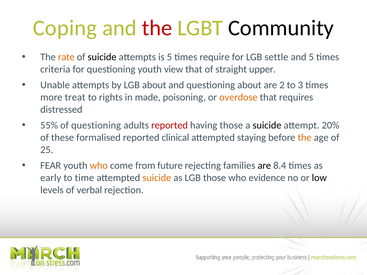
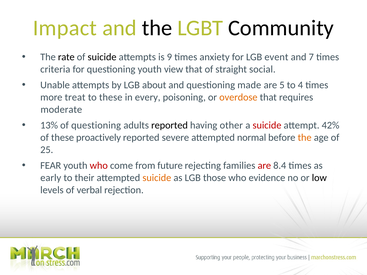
Coping: Coping -> Impact
the at (157, 28) colour: red -> black
rate colour: orange -> black
is 5: 5 -> 9
require: require -> anxiety
settle: settle -> event
and 5: 5 -> 7
upper: upper -> social
questioning about: about -> made
2: 2 -> 5
3: 3 -> 4
to rights: rights -> these
made: made -> every
distressed: distressed -> moderate
55%: 55% -> 13%
reported at (170, 125) colour: red -> black
having those: those -> other
suicide at (267, 125) colour: black -> red
20%: 20% -> 42%
formalised: formalised -> proactively
clinical: clinical -> severe
staying: staying -> normal
who at (99, 166) colour: orange -> red
are at (264, 166) colour: black -> red
time: time -> their
